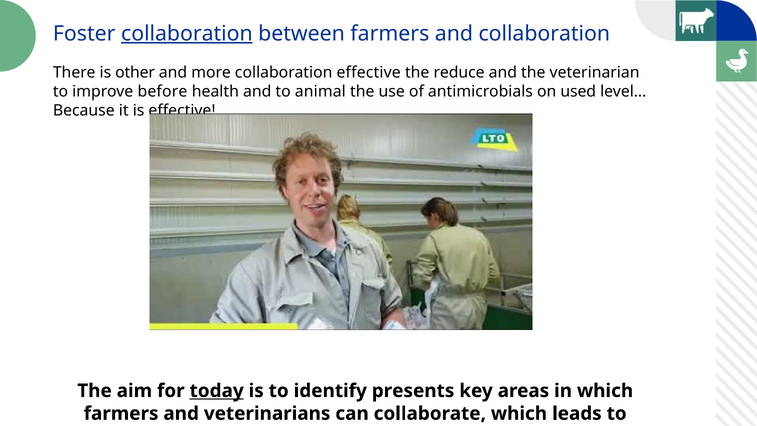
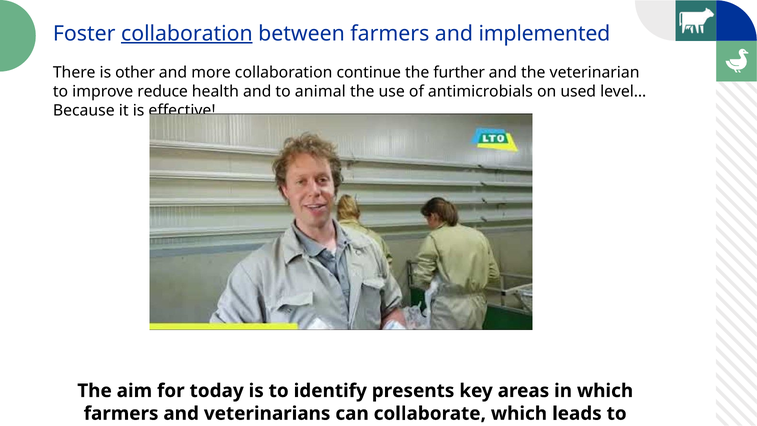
and collaboration: collaboration -> implemented
collaboration effective: effective -> continue
the reduce: reduce -> further
before: before -> reduce
today underline: present -> none
